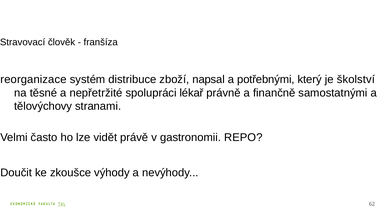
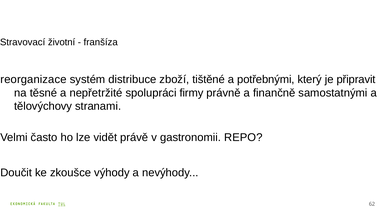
člověk: člověk -> životní
napsal: napsal -> tištěné
školství: školství -> připravit
lékař: lékař -> firmy
